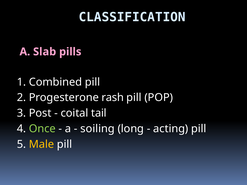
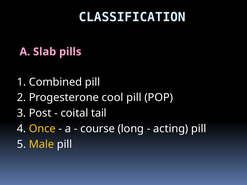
rash: rash -> cool
Once colour: light green -> yellow
soiling: soiling -> course
